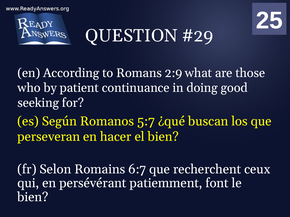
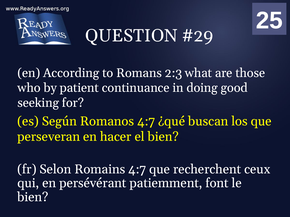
2:9: 2:9 -> 2:3
Romanos 5:7: 5:7 -> 4:7
Romains 6:7: 6:7 -> 4:7
